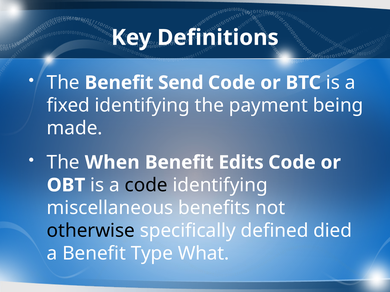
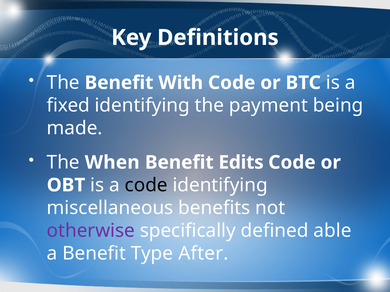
Send: Send -> With
otherwise colour: black -> purple
died: died -> able
What: What -> After
